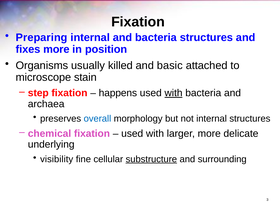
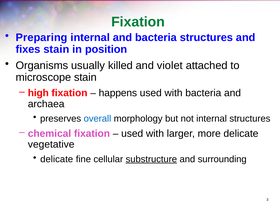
Fixation at (138, 22) colour: black -> green
fixes more: more -> stain
basic: basic -> violet
step: step -> high
with at (174, 93) underline: present -> none
underlying: underlying -> vegetative
visibility at (57, 159): visibility -> delicate
